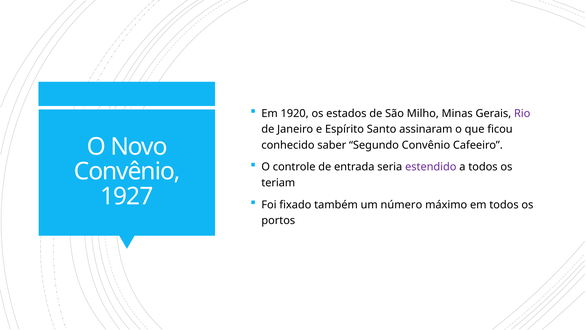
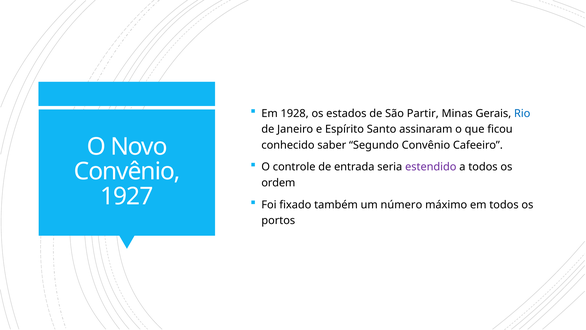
1920: 1920 -> 1928
Milho: Milho -> Partir
Rio colour: purple -> blue
teriam: teriam -> ordem
